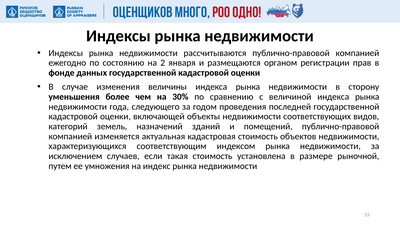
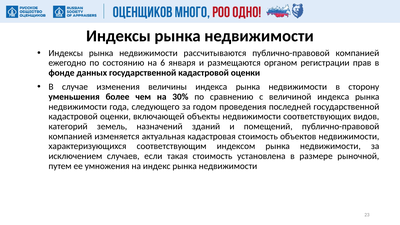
2: 2 -> 6
